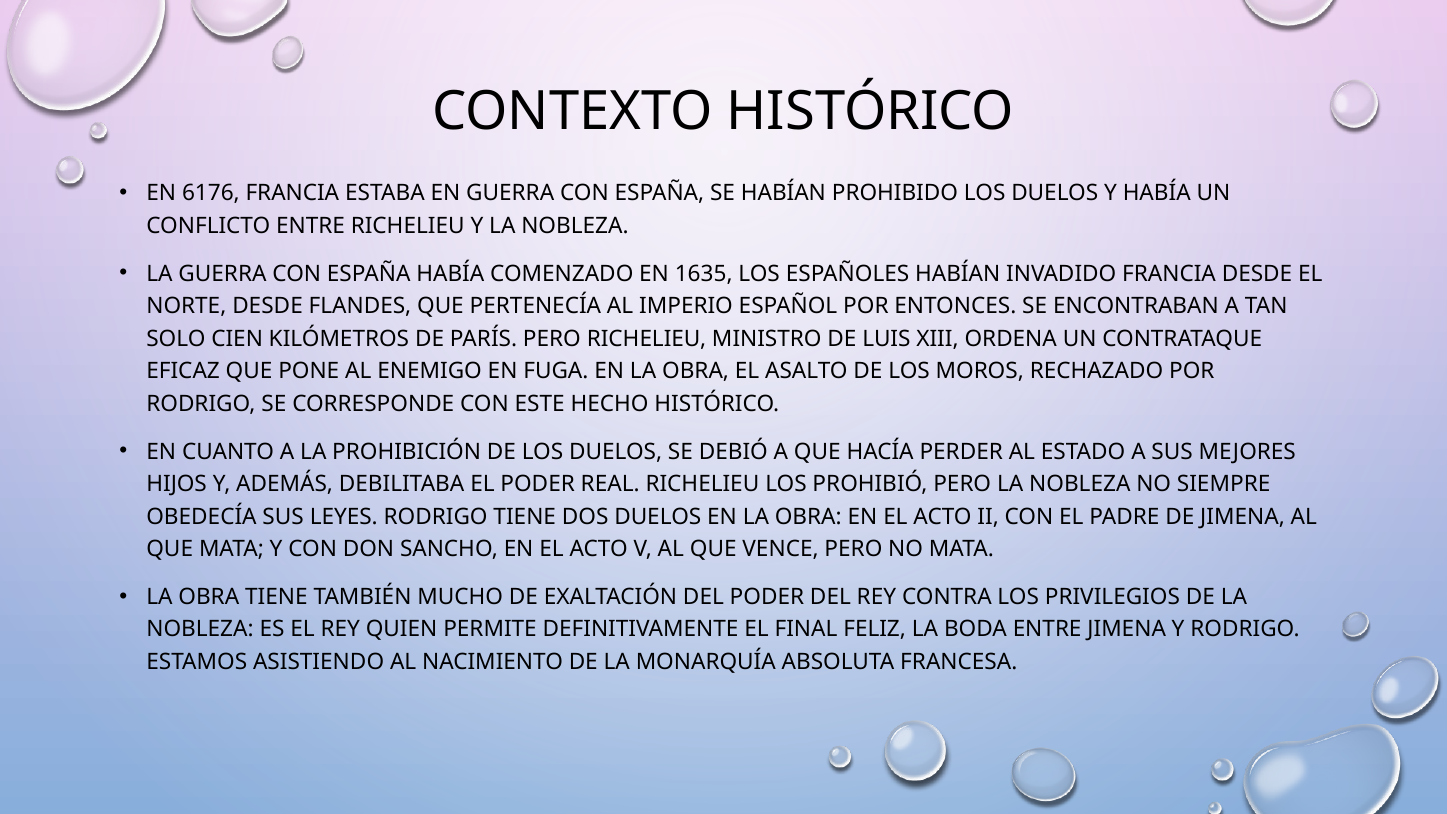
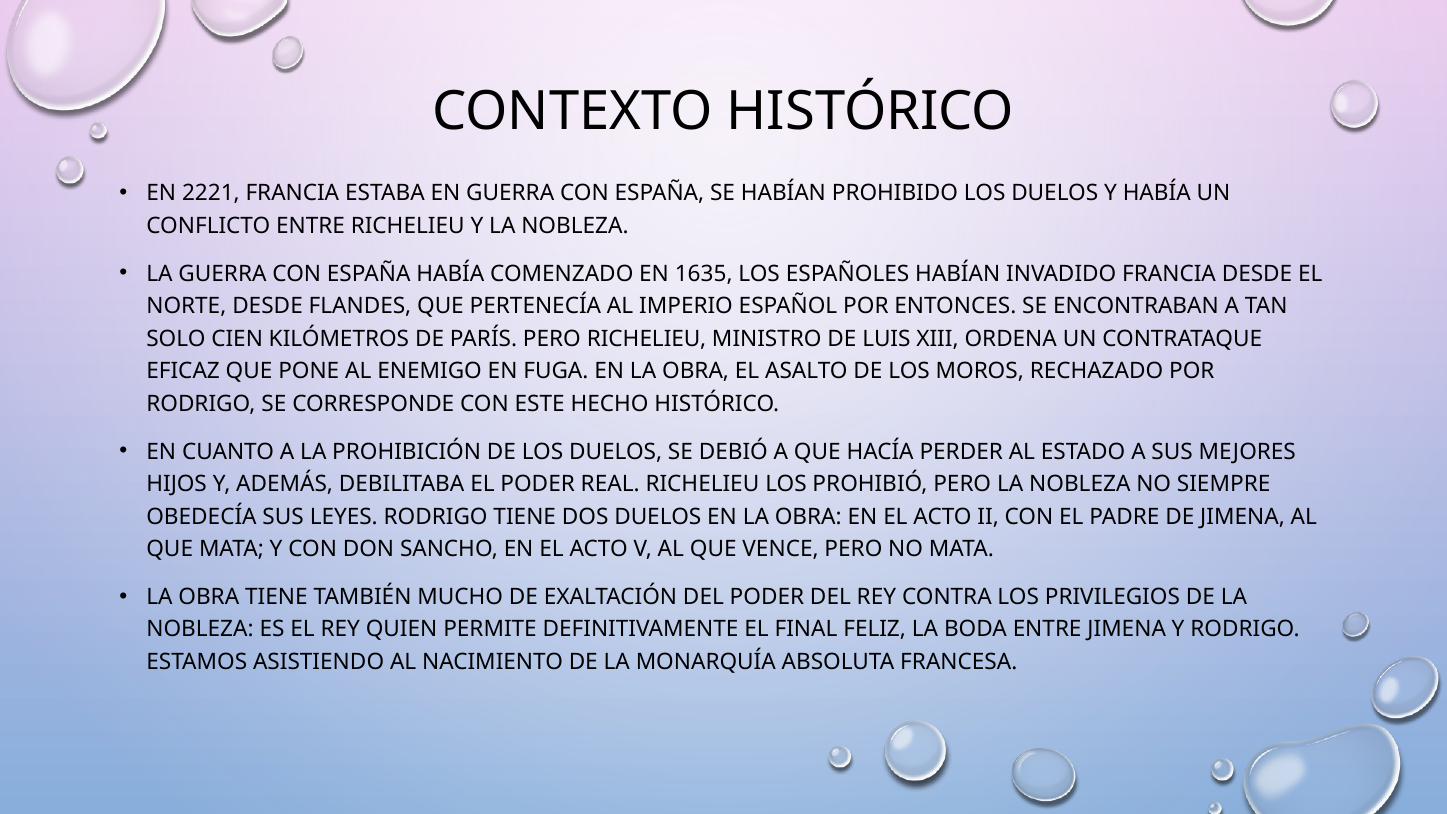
6176: 6176 -> 2221
